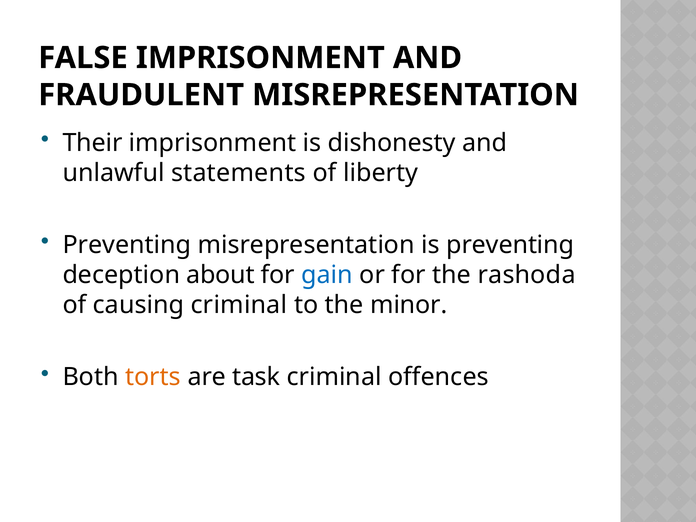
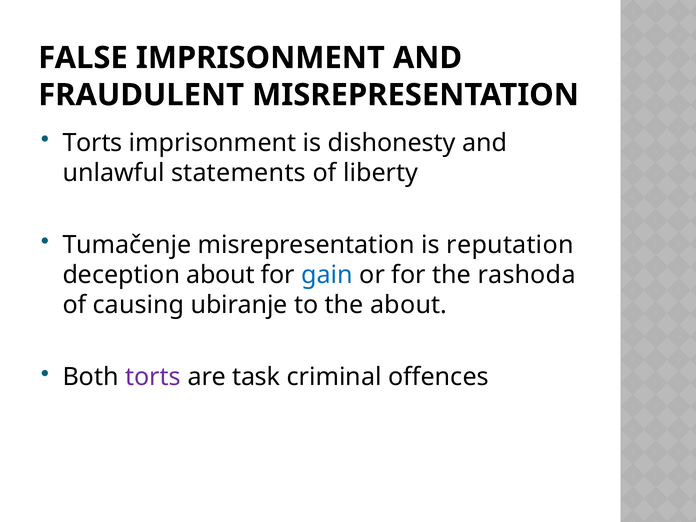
Their at (93, 143): Their -> Torts
Preventing at (127, 245): Preventing -> Tumačenje
is preventing: preventing -> reputation
causing criminal: criminal -> ubiranje
the minor: minor -> about
torts at (153, 377) colour: orange -> purple
